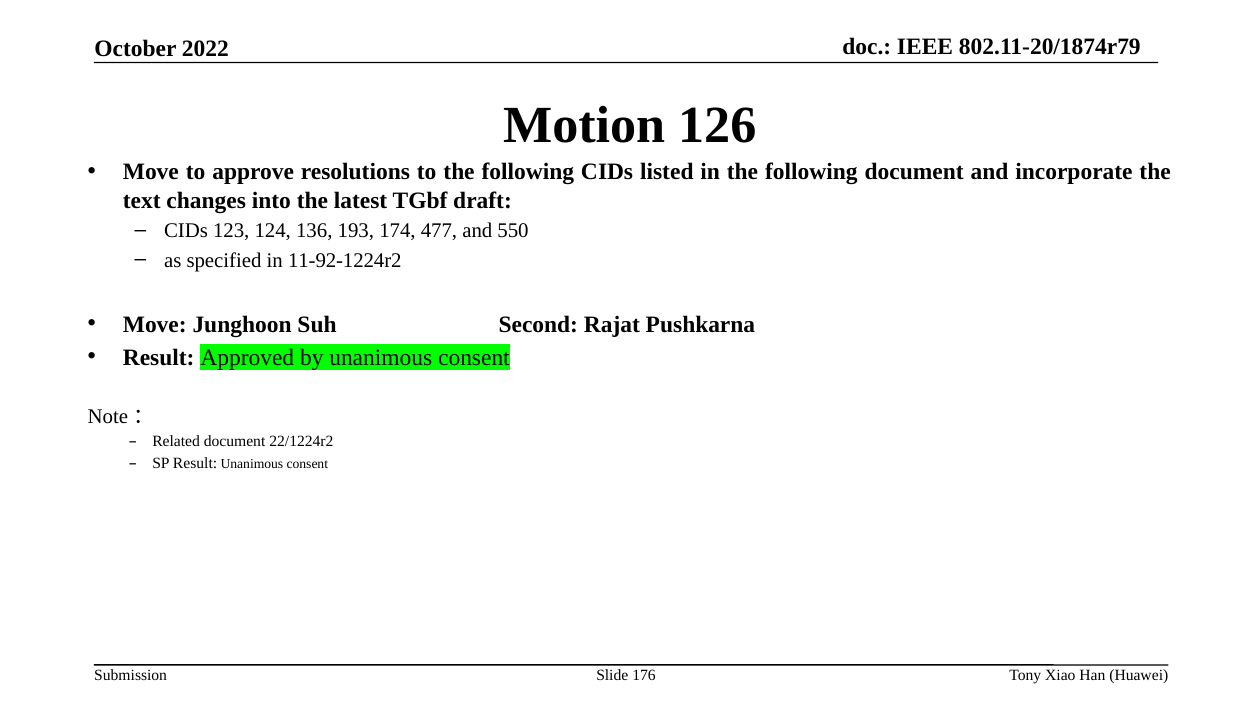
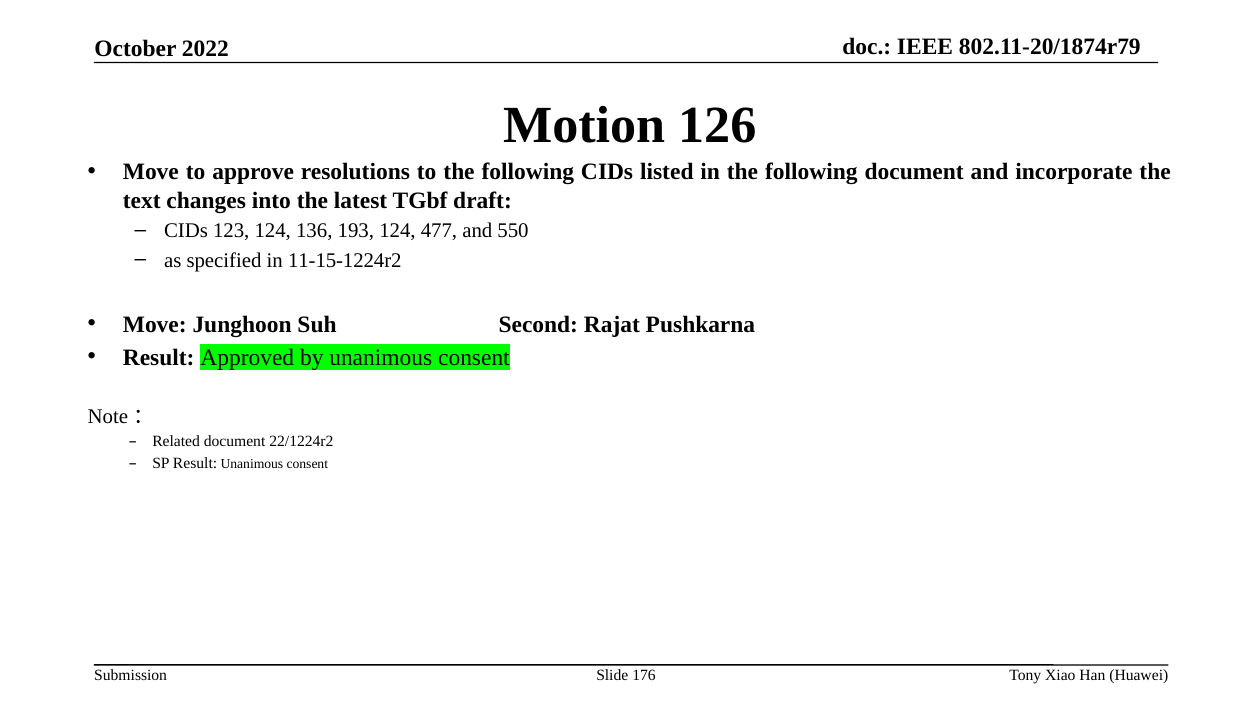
193 174: 174 -> 124
11-92-1224r2: 11-92-1224r2 -> 11-15-1224r2
